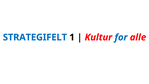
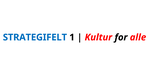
for colour: blue -> black
